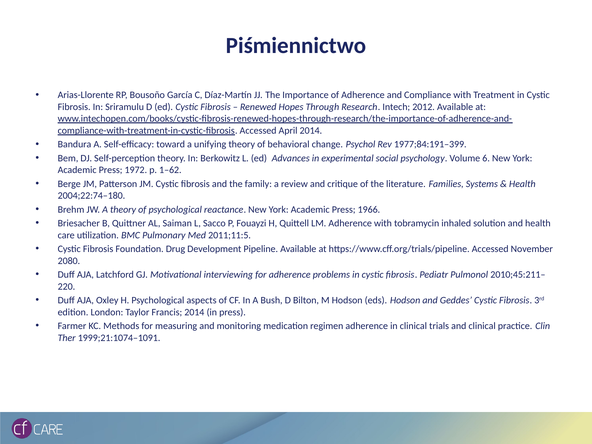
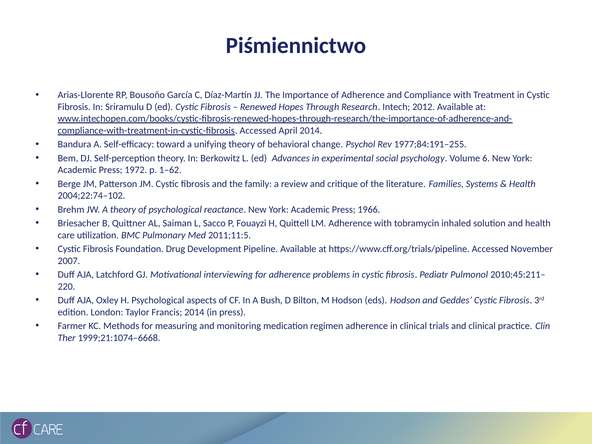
1977;84:191–399: 1977;84:191–399 -> 1977;84:191–255
2004;22:74–180: 2004;22:74–180 -> 2004;22:74–102
2080: 2080 -> 2007
1999;21:1074–1091: 1999;21:1074–1091 -> 1999;21:1074–6668
